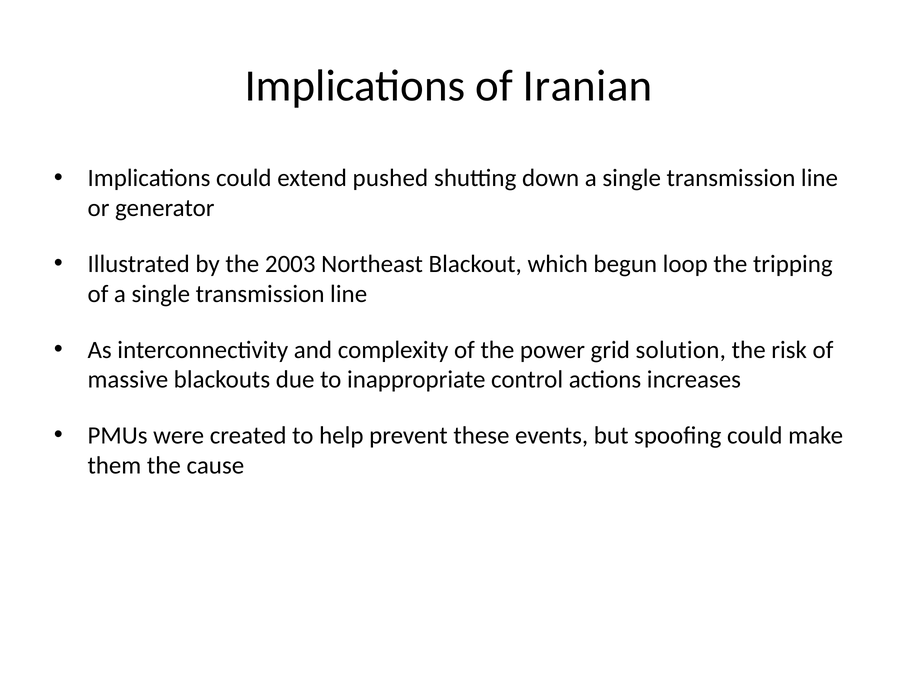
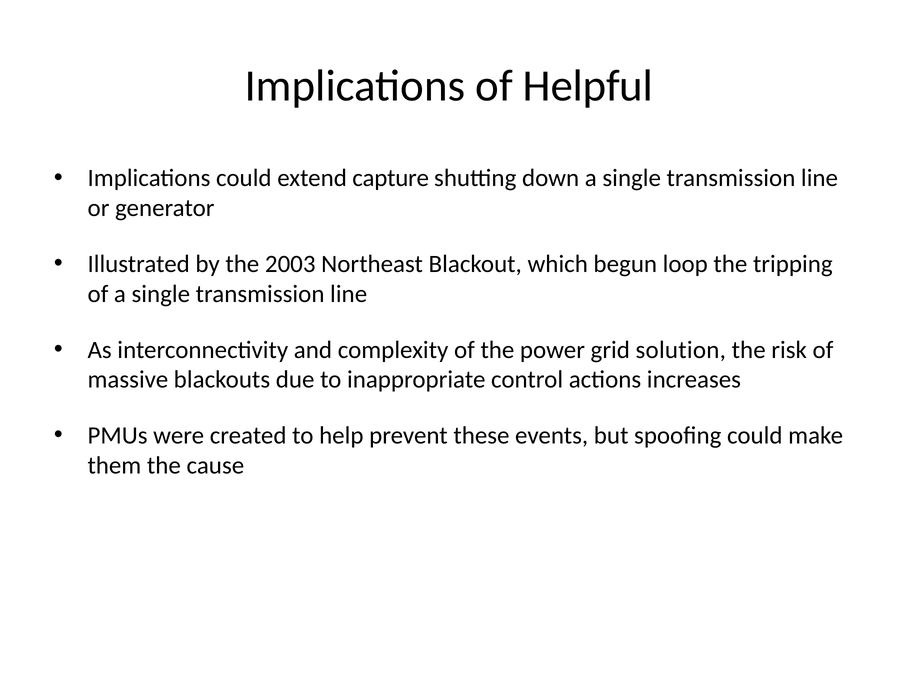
Iranian: Iranian -> Helpful
pushed: pushed -> capture
